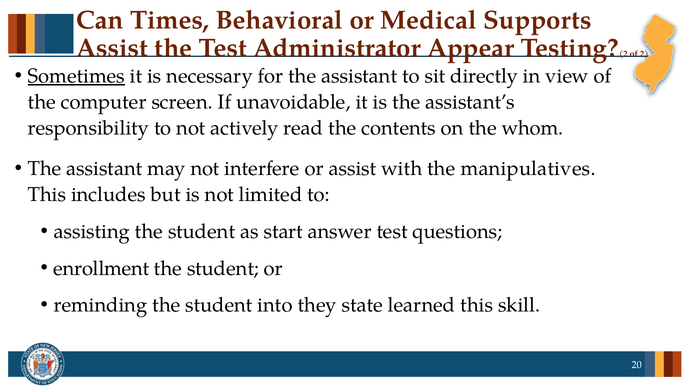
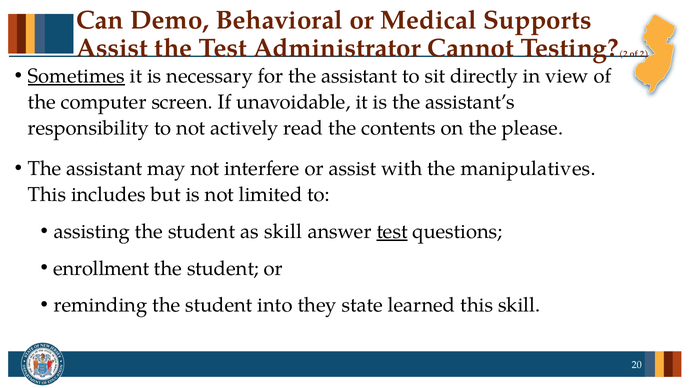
Times: Times -> Demo
Appear: Appear -> Cannot
whom: whom -> please
as start: start -> skill
test at (392, 232) underline: none -> present
